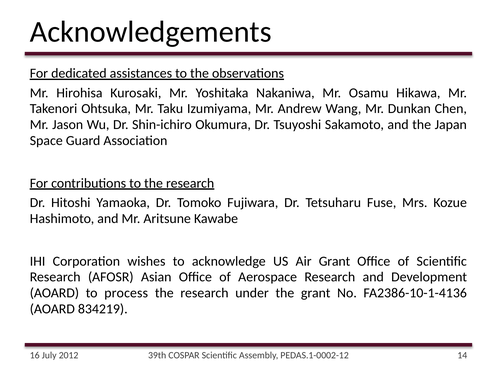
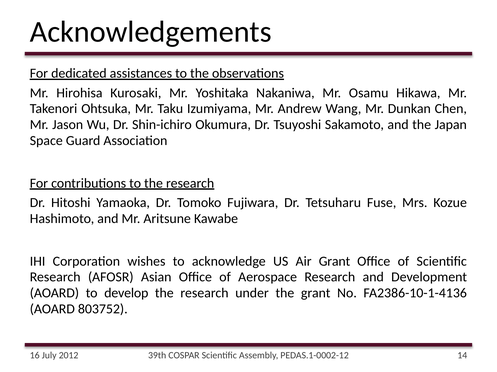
process: process -> develop
834219: 834219 -> 803752
